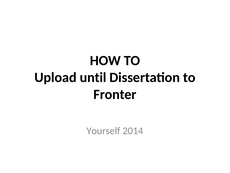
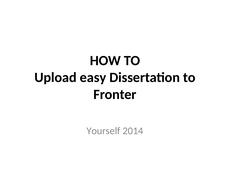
until: until -> easy
